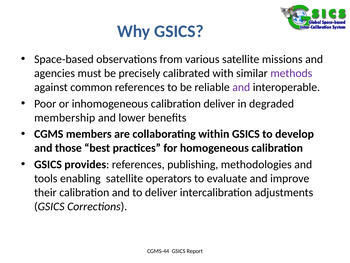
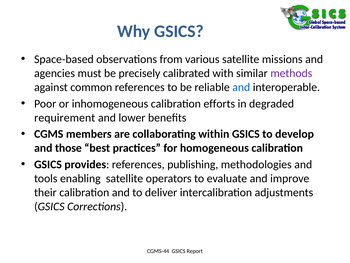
and at (241, 87) colour: purple -> blue
calibration deliver: deliver -> efforts
membership: membership -> requirement
